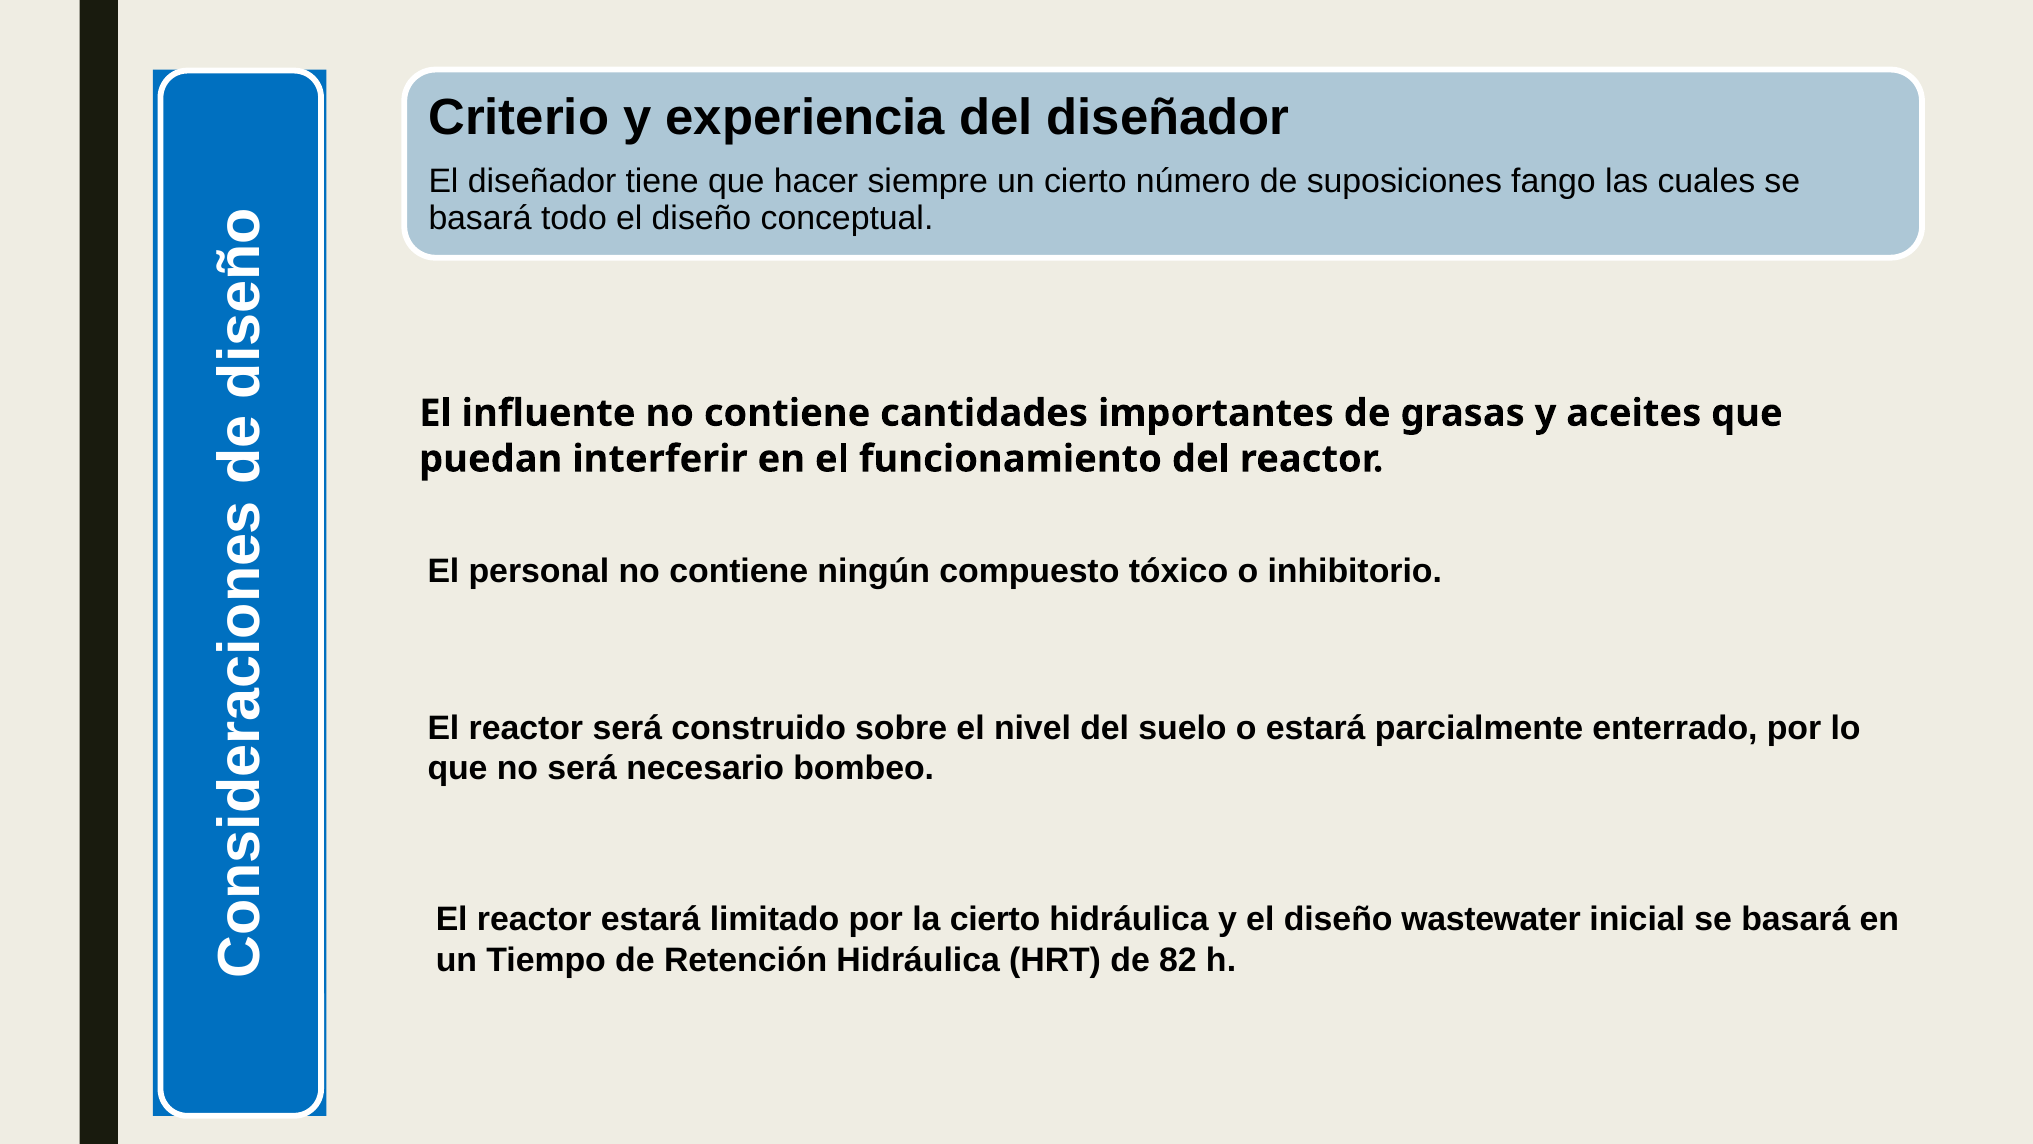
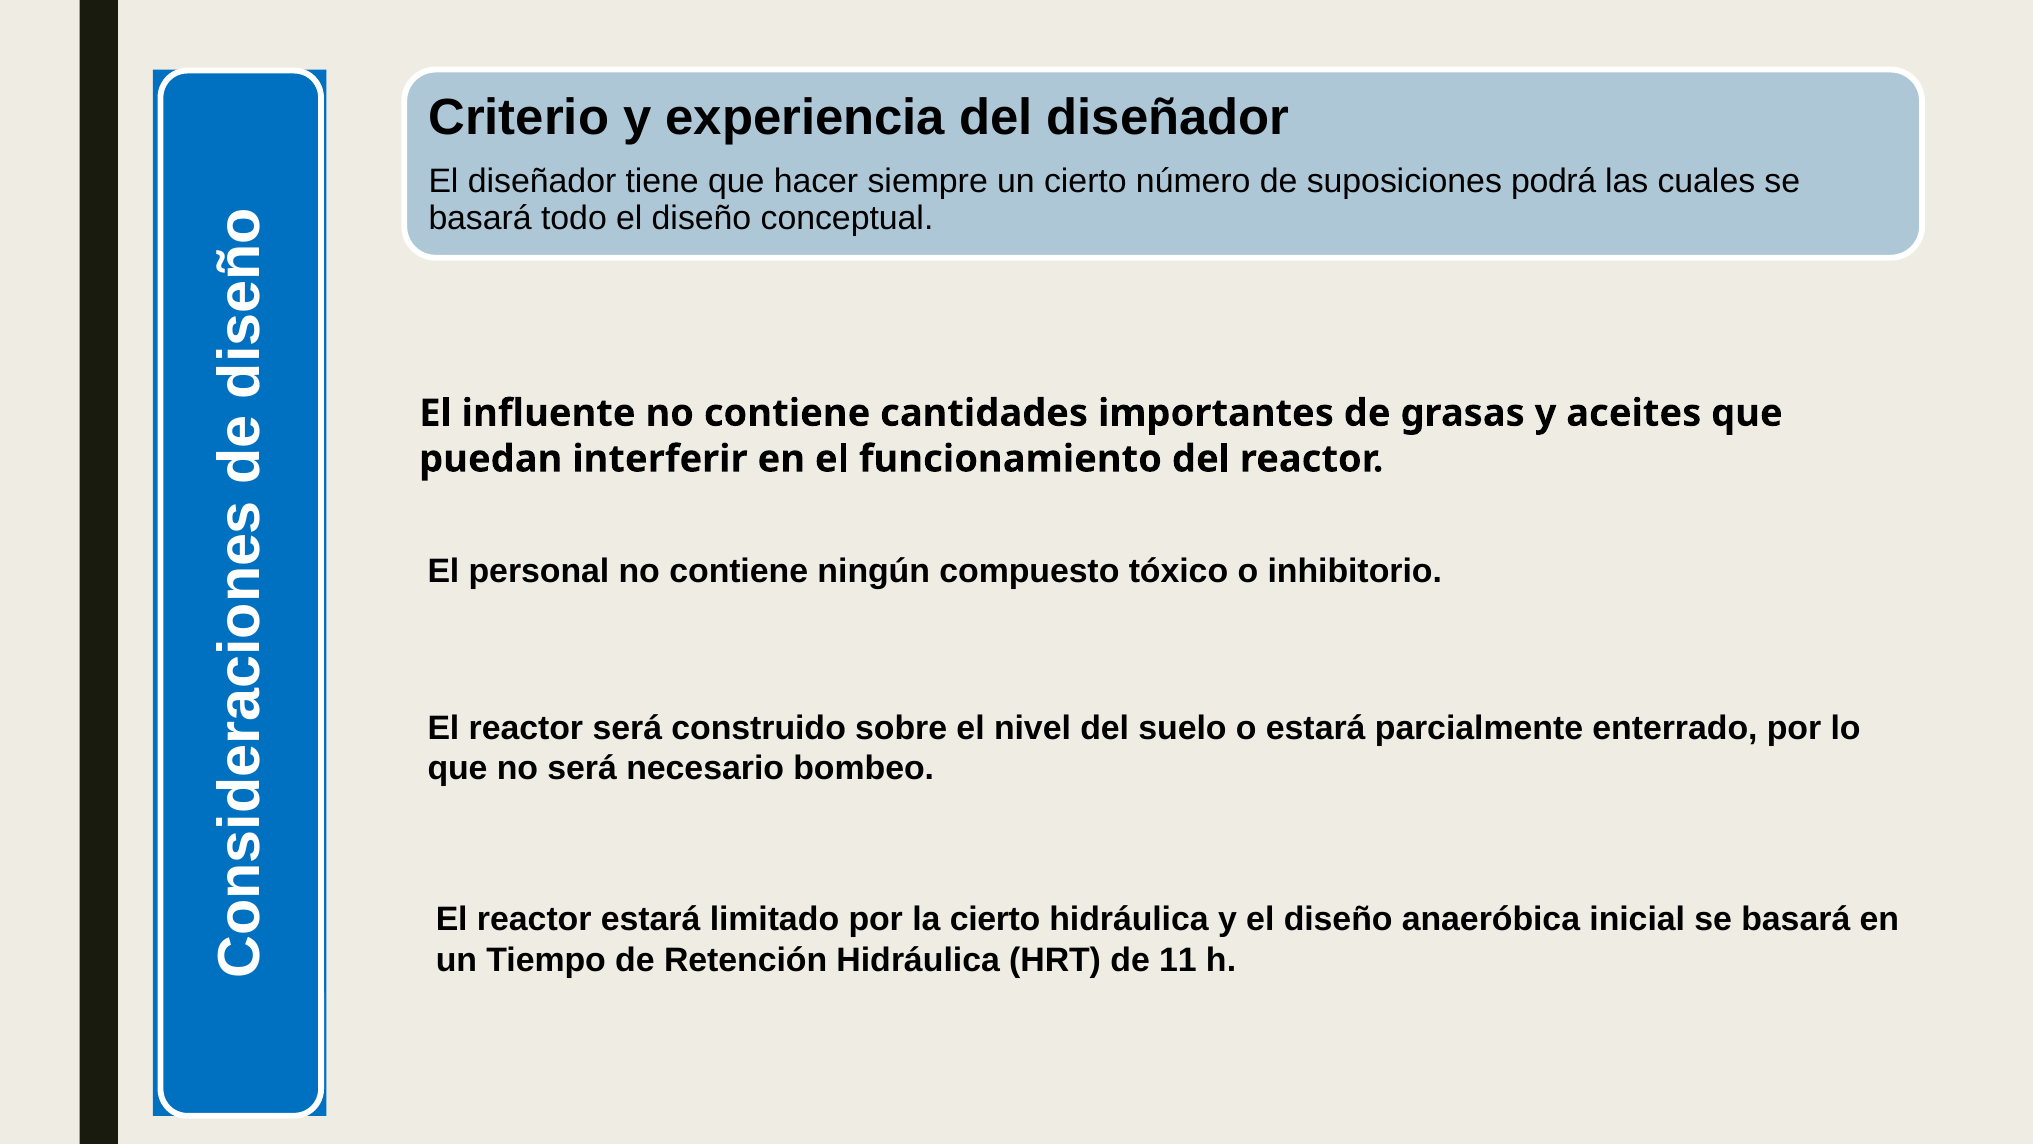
fango: fango -> podrá
wastewater: wastewater -> anaeróbica
82: 82 -> 11
